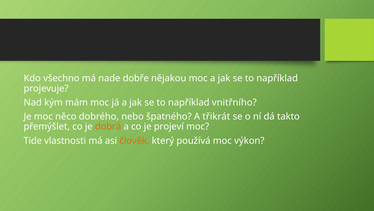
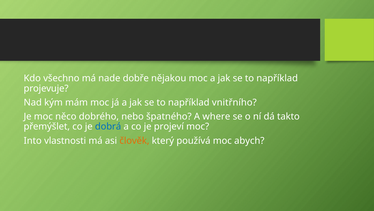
třikrát: třikrát -> where
dobrá colour: orange -> blue
Tide: Tide -> Into
výkon: výkon -> abych
